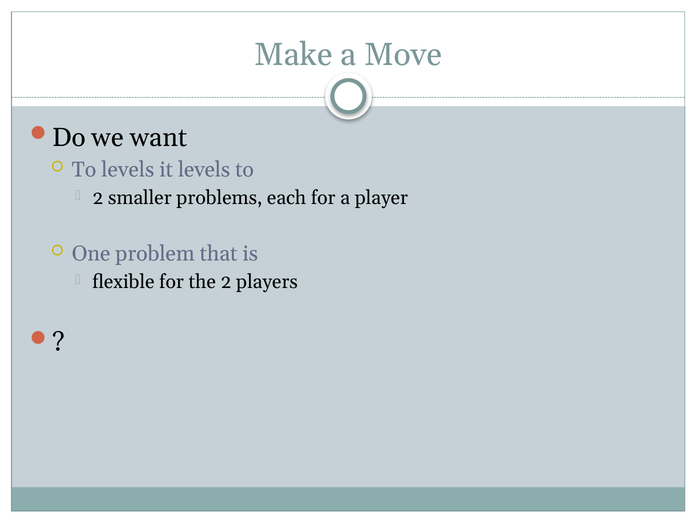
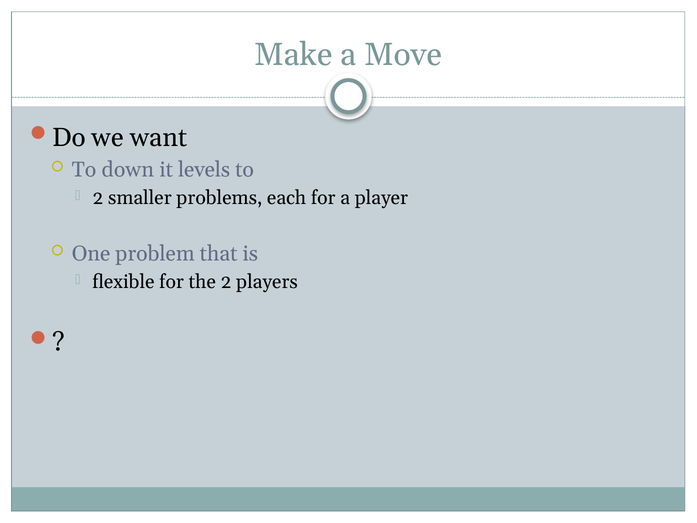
To levels: levels -> down
